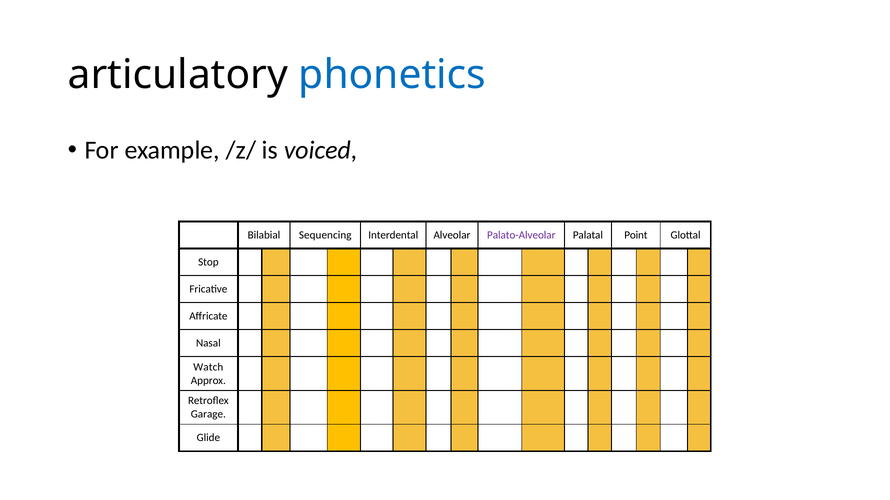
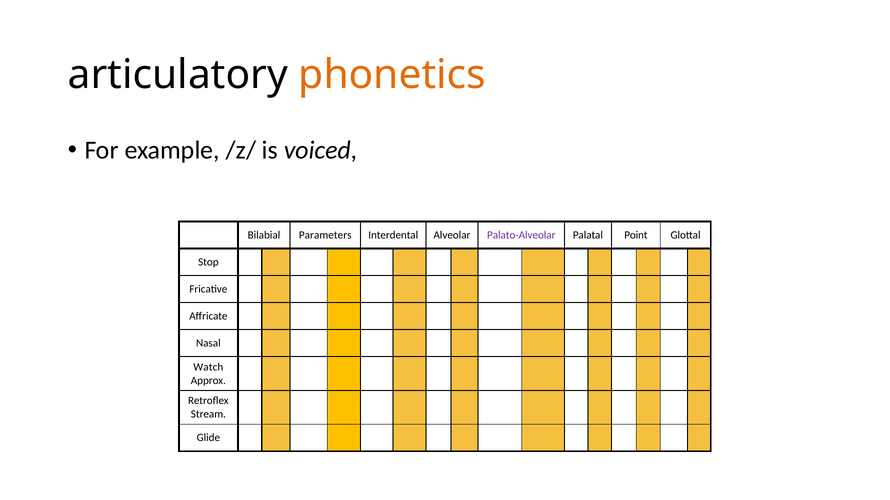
phonetics colour: blue -> orange
Sequencing: Sequencing -> Parameters
Garage: Garage -> Stream
